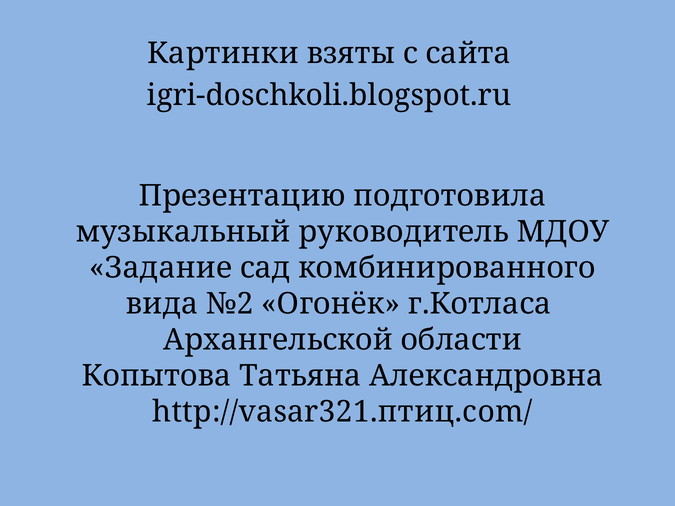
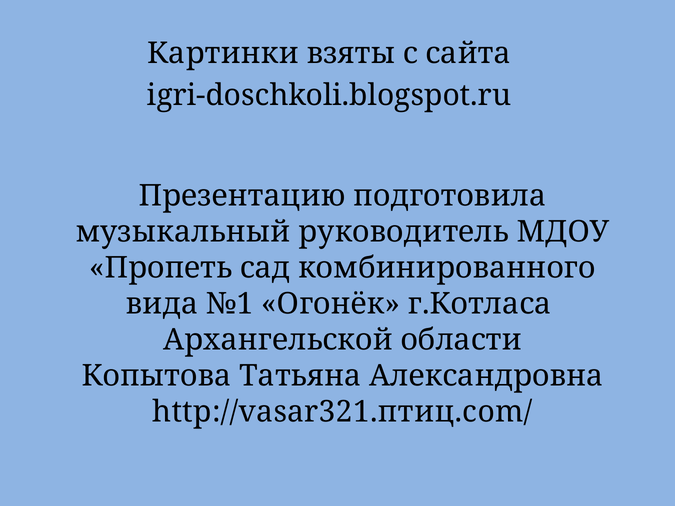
Задание: Задание -> Пропеть
№2: №2 -> №1
